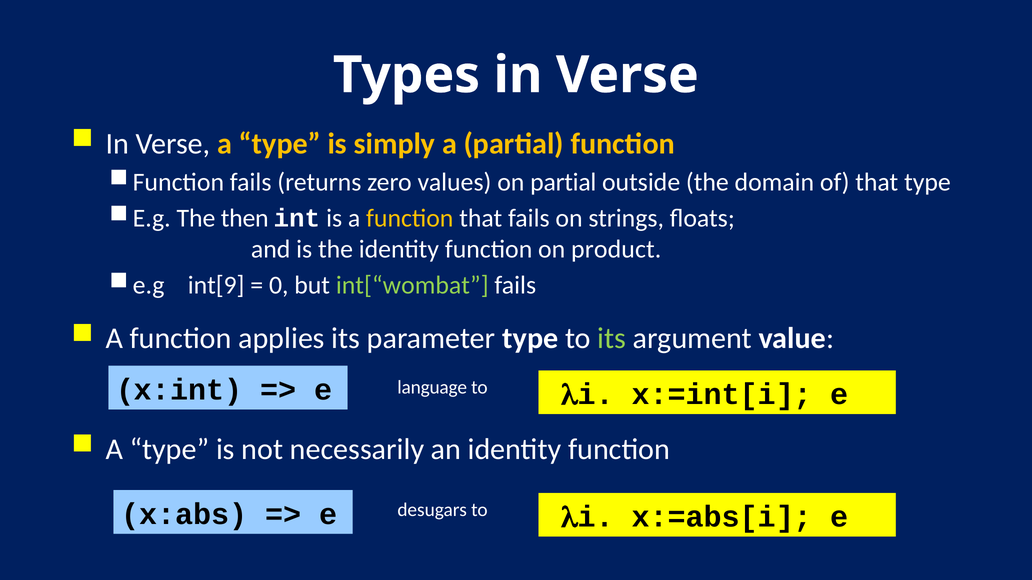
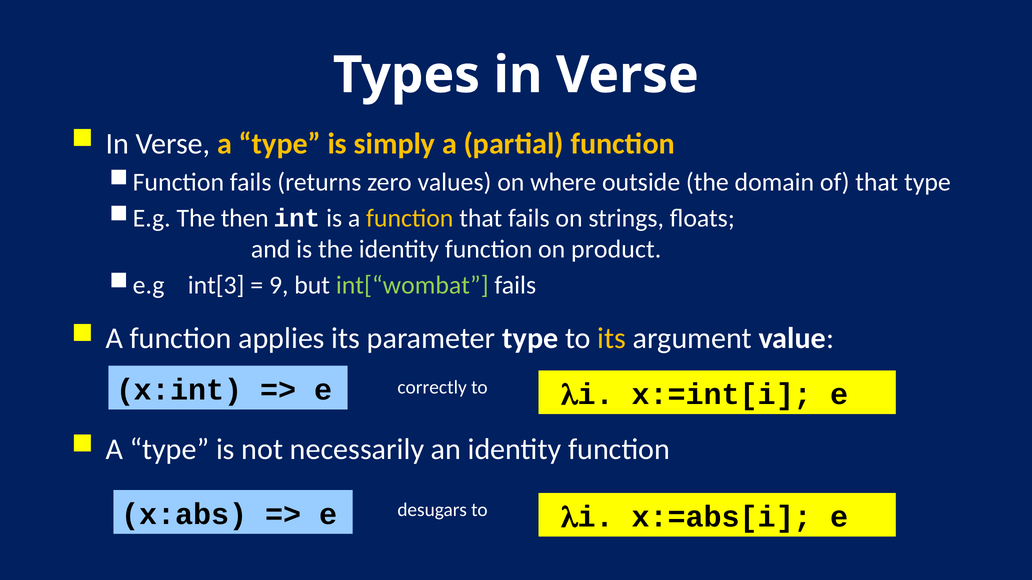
on partial: partial -> where
int[9: int[9 -> int[3
0: 0 -> 9
its at (612, 339) colour: light green -> yellow
language: language -> correctly
